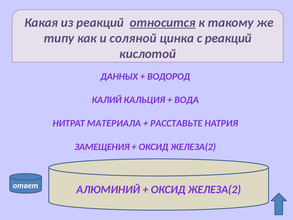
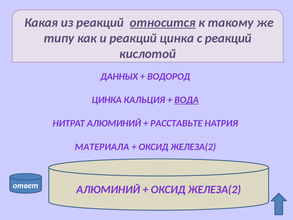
и соляной: соляной -> реакций
КАЛИЙ at (107, 100): КАЛИЙ -> ЦИНКА
ВОДА underline: none -> present
НИТРАТ МАТЕРИАЛА: МАТЕРИАЛА -> АЛЮМИНИЙ
ЗАМЕЩЕНИЯ: ЗАМЕЩЕНИЯ -> МАТЕРИАЛА
